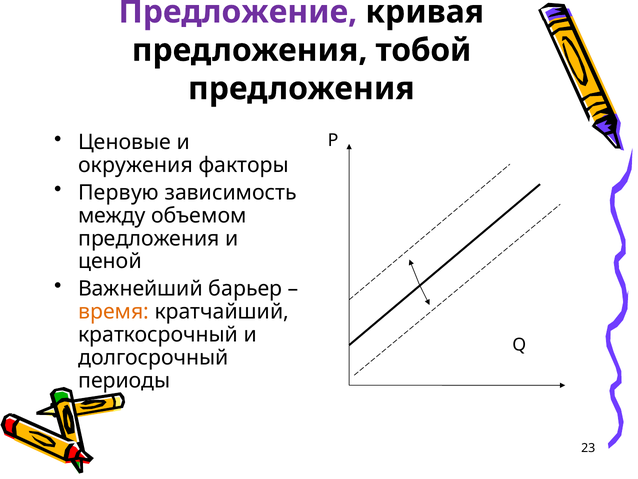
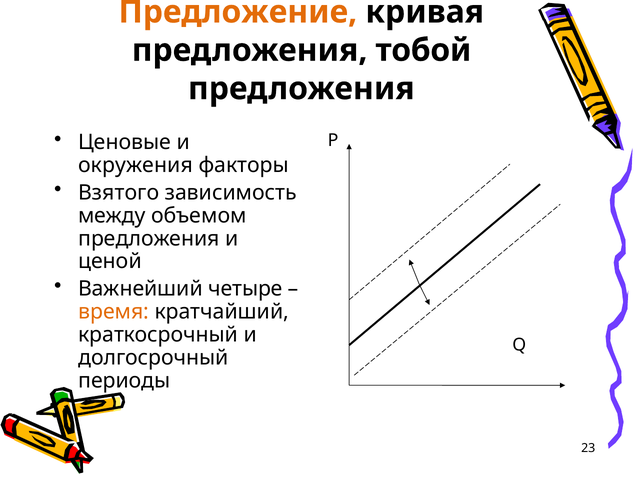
Предложение colour: purple -> orange
Первую: Первую -> Взятого
барьер: барьер -> четыре
